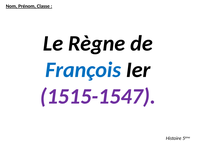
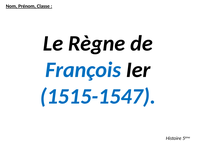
1515-1547 colour: purple -> blue
